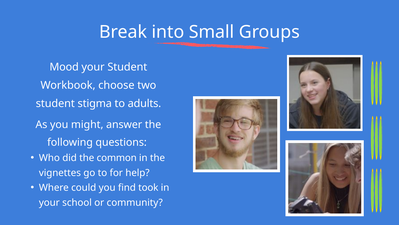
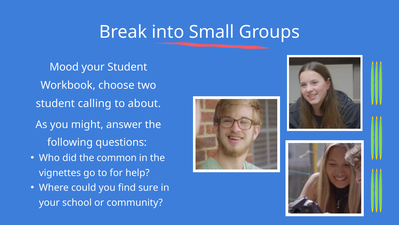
stigma: stigma -> calling
adults: adults -> about
took: took -> sure
